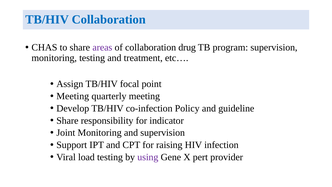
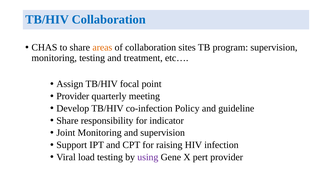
areas colour: purple -> orange
drug: drug -> sites
Meeting at (73, 96): Meeting -> Provider
